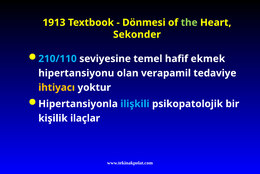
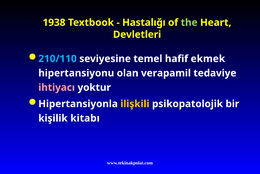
1913: 1913 -> 1938
Dönmesi: Dönmesi -> Hastalığı
Sekonder: Sekonder -> Devletleri
ihtiyacı colour: yellow -> pink
ilişkili colour: light blue -> yellow
ilaçlar: ilaçlar -> kitabı
